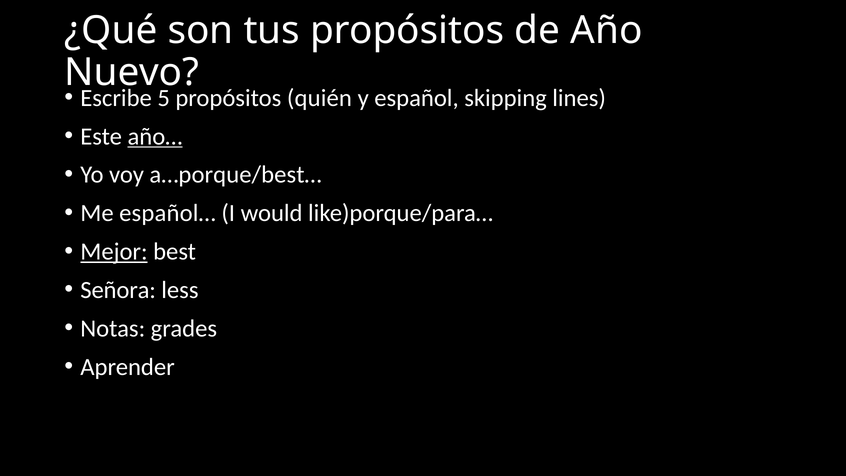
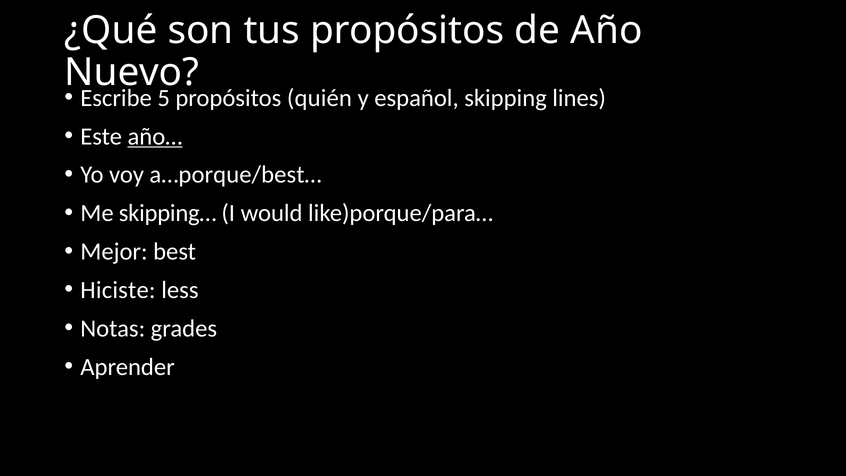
español…: español… -> skipping…
Mejor underline: present -> none
Señora: Señora -> Hiciste
